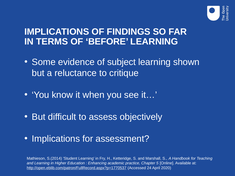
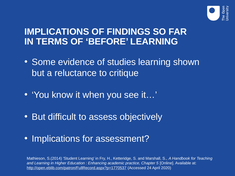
subject: subject -> studies
